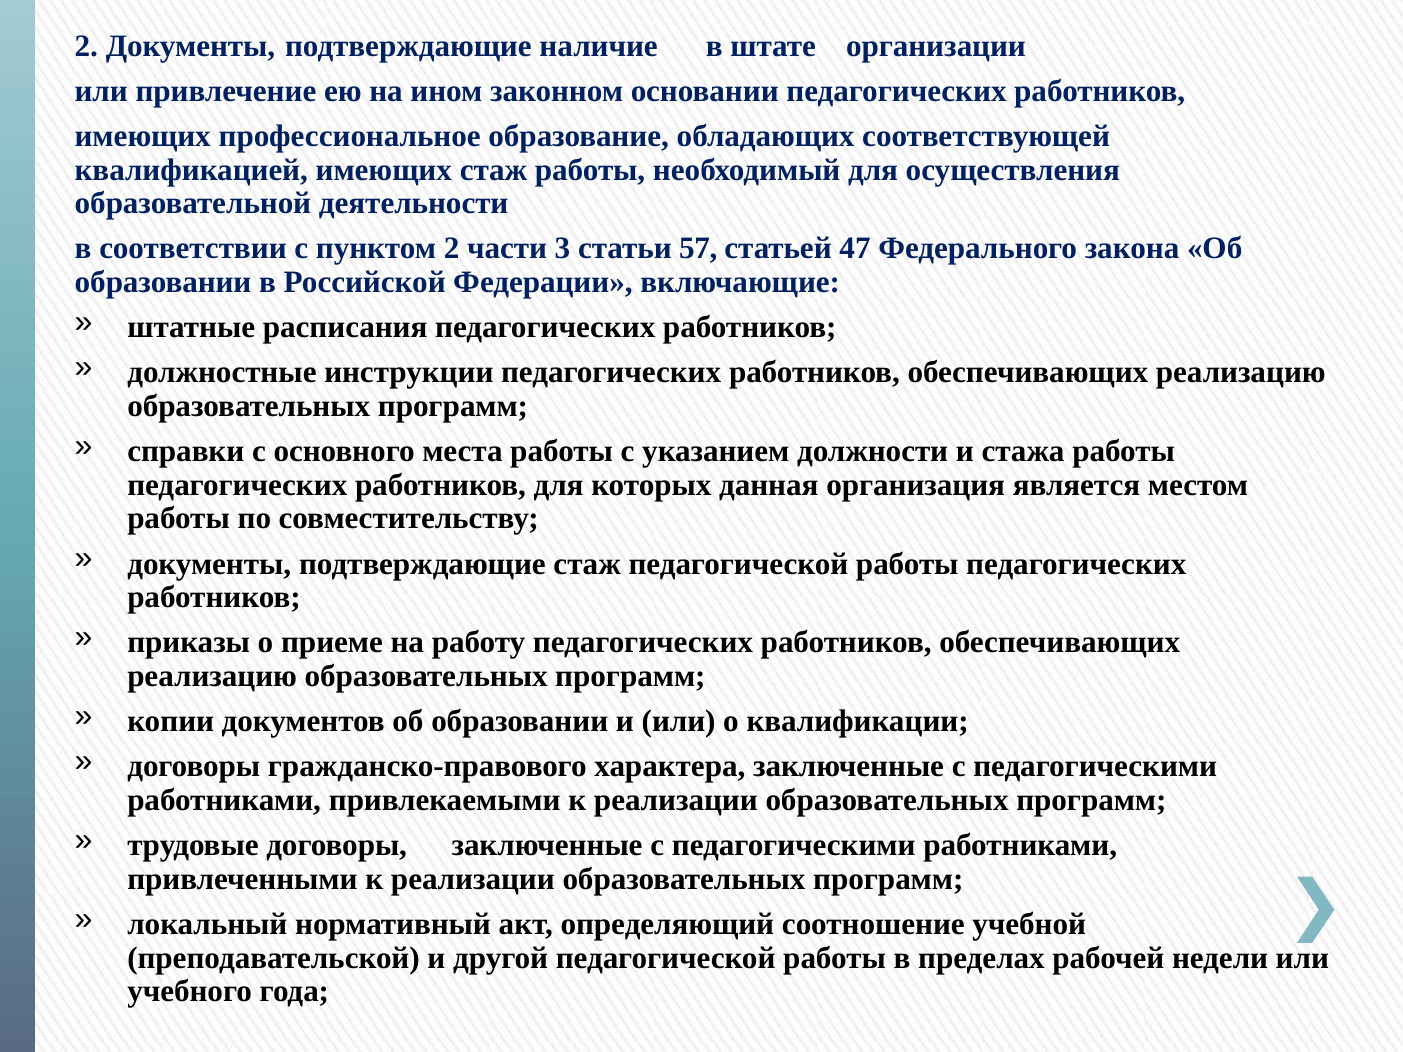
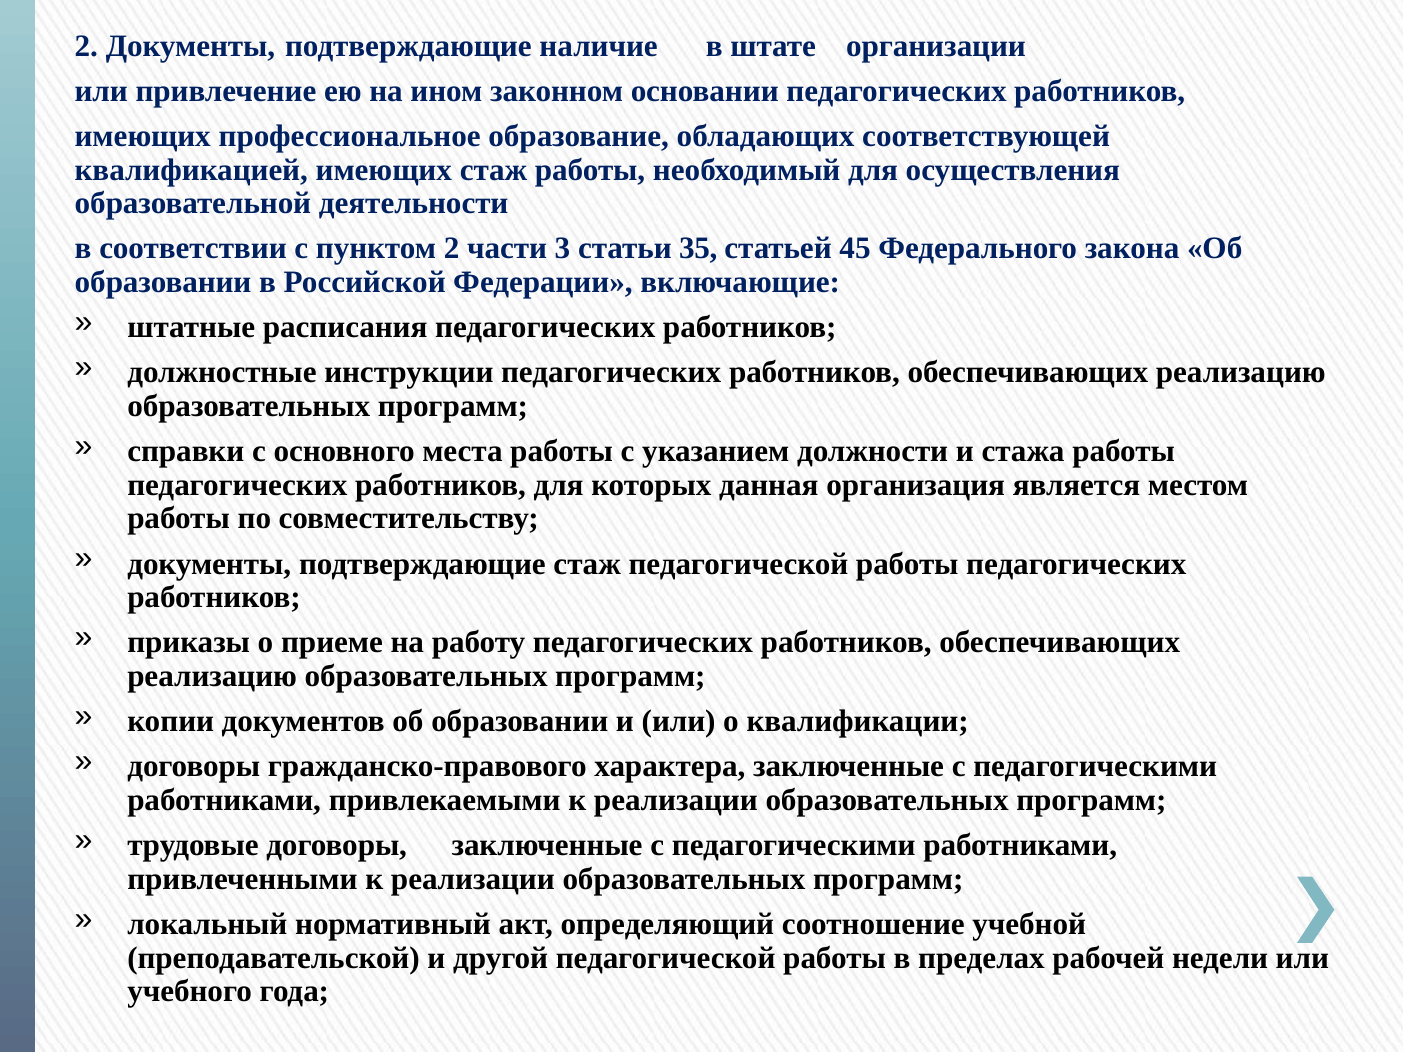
57: 57 -> 35
47: 47 -> 45
